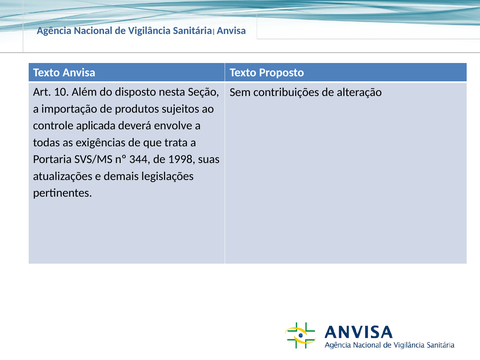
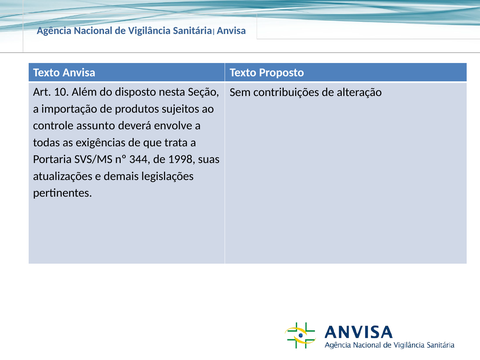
aplicada: aplicada -> assunto
